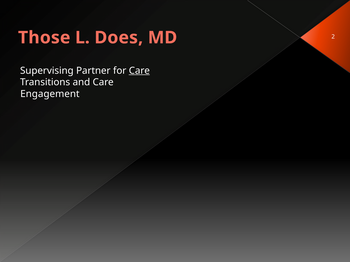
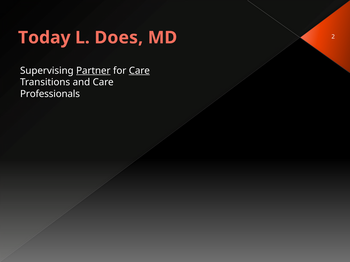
Those: Those -> Today
Partner underline: none -> present
Engagement: Engagement -> Professionals
